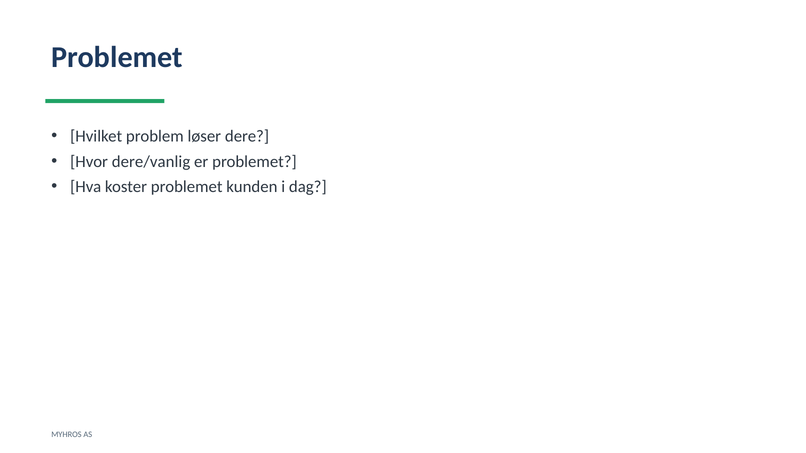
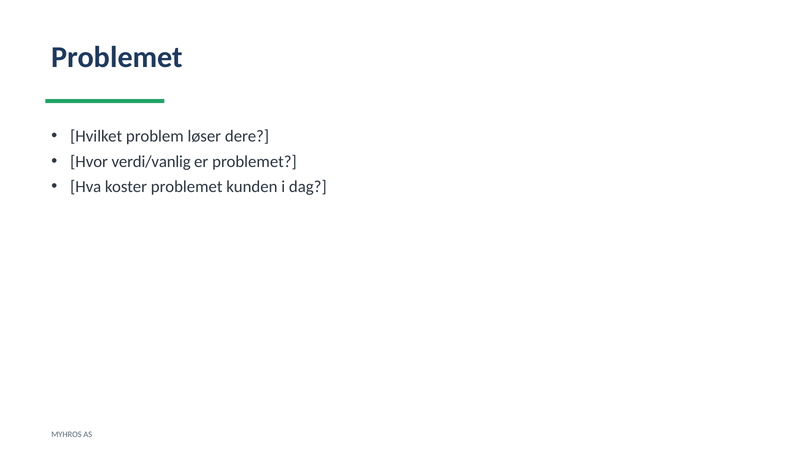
dere/vanlig: dere/vanlig -> verdi/vanlig
